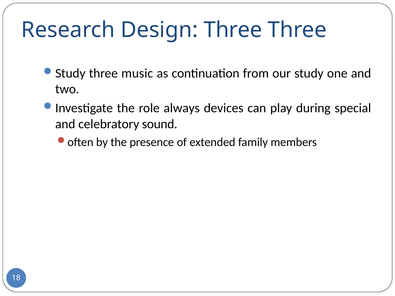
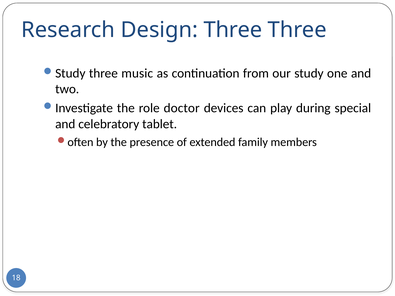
always: always -> doctor
sound: sound -> tablet
